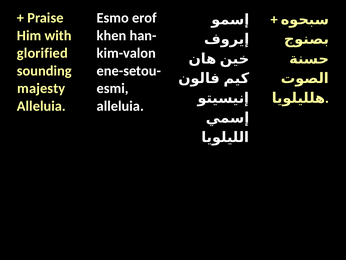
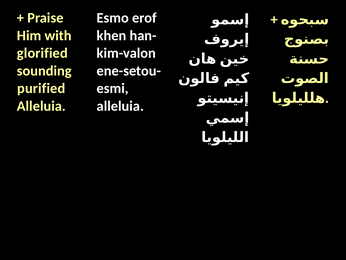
majesty: majesty -> purified
